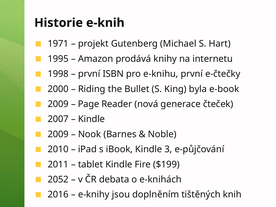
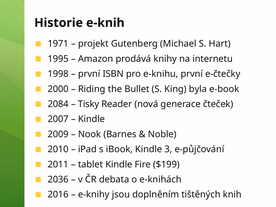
2009 at (58, 104): 2009 -> 2084
Page: Page -> Tisky
2052: 2052 -> 2036
